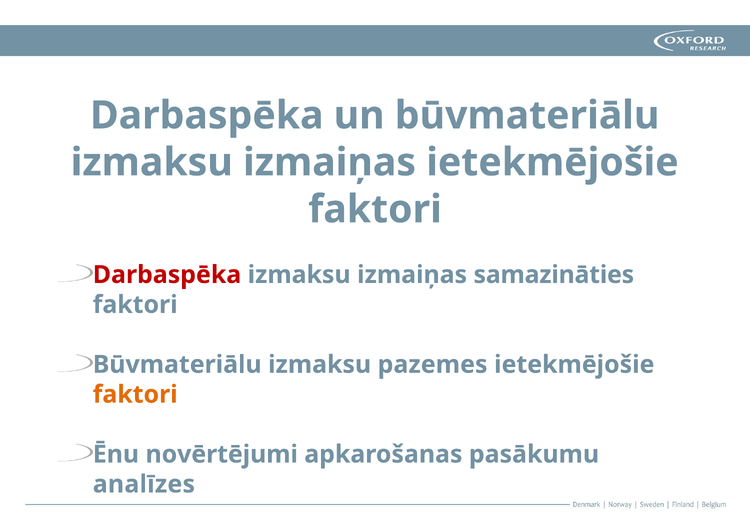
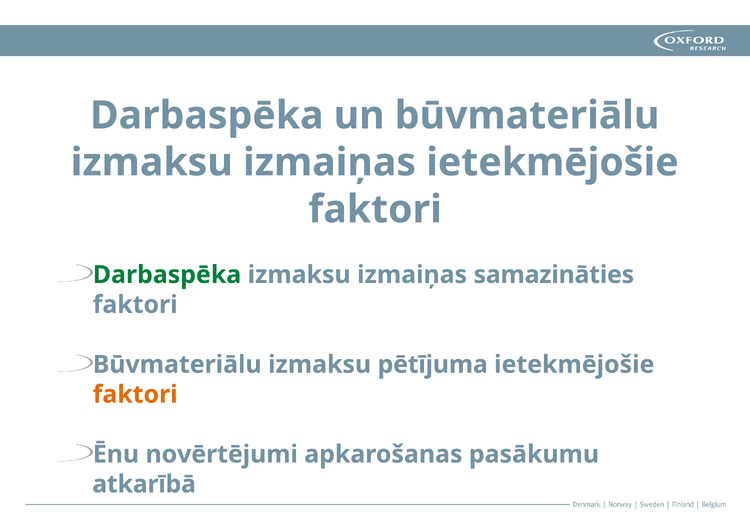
Darbaspēka at (167, 275) colour: red -> green
pazemes: pazemes -> pētījuma
analīzes: analīzes -> atkarībā
